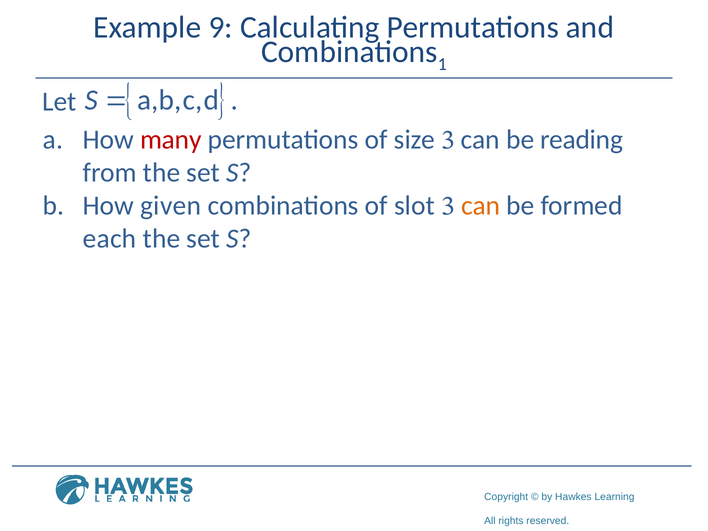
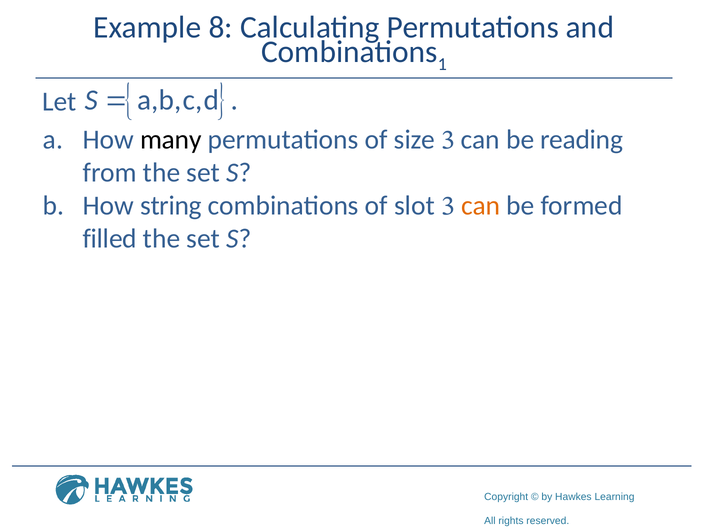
9: 9 -> 8
many colour: red -> black
given: given -> string
each: each -> filled
